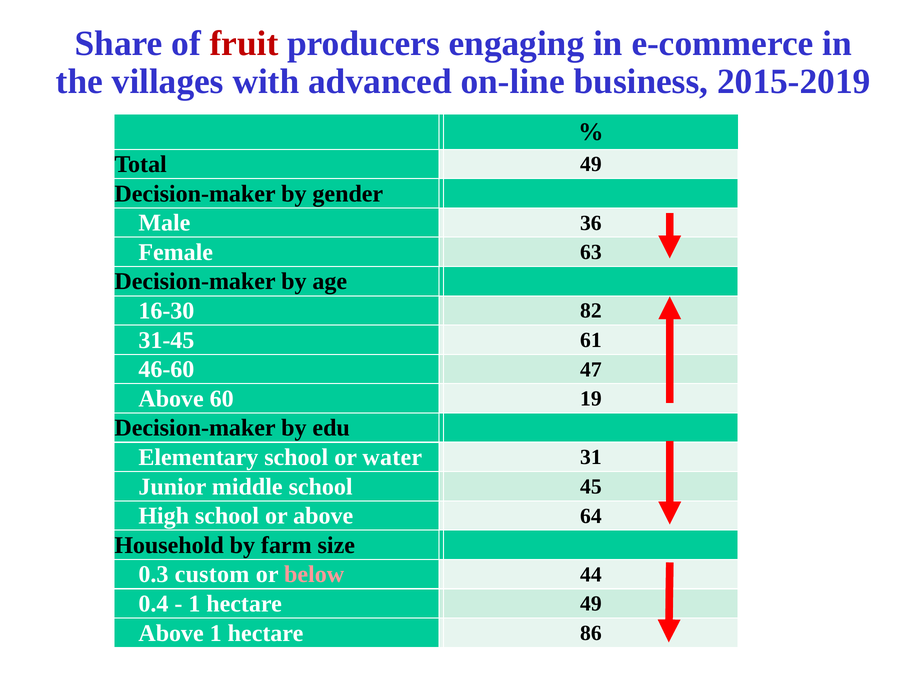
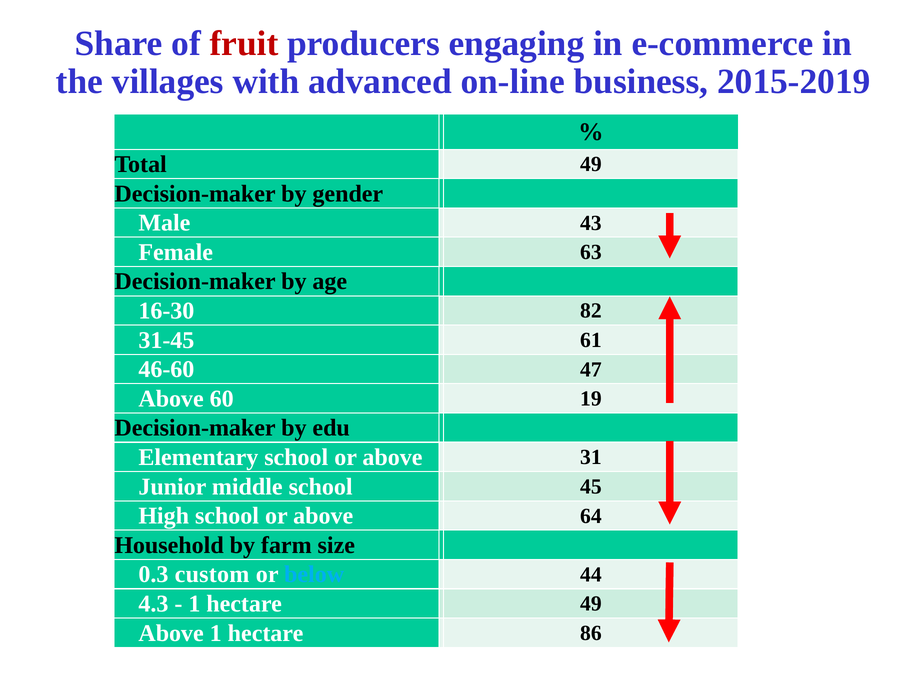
36: 36 -> 43
Elementary school or water: water -> above
below colour: pink -> light blue
0.4: 0.4 -> 4.3
